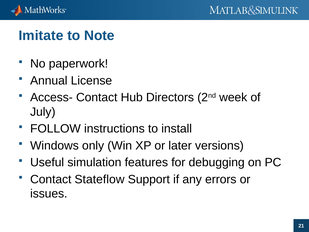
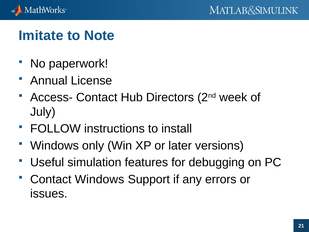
Contact Stateflow: Stateflow -> Windows
